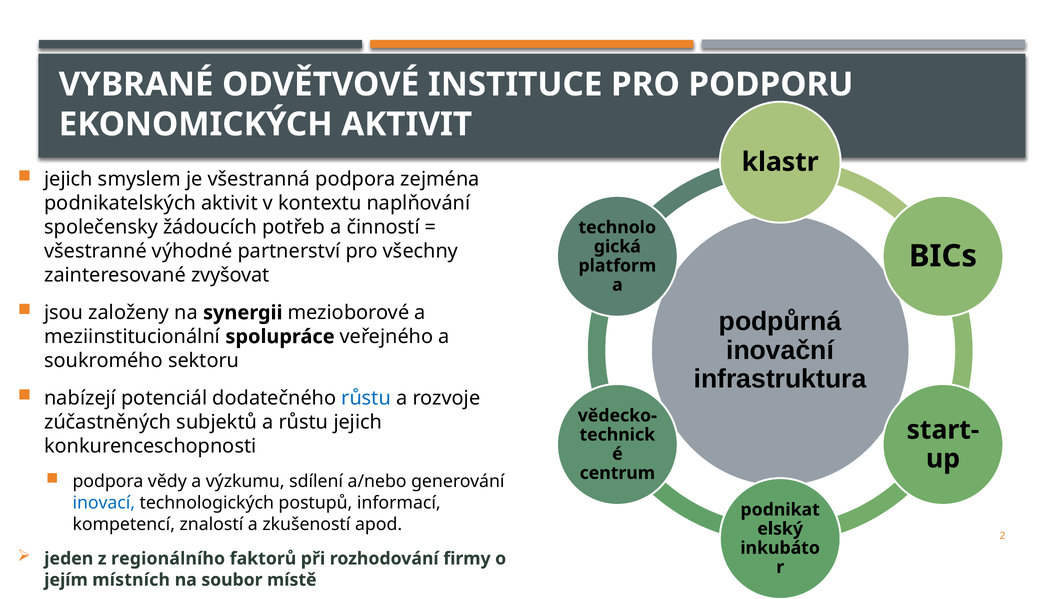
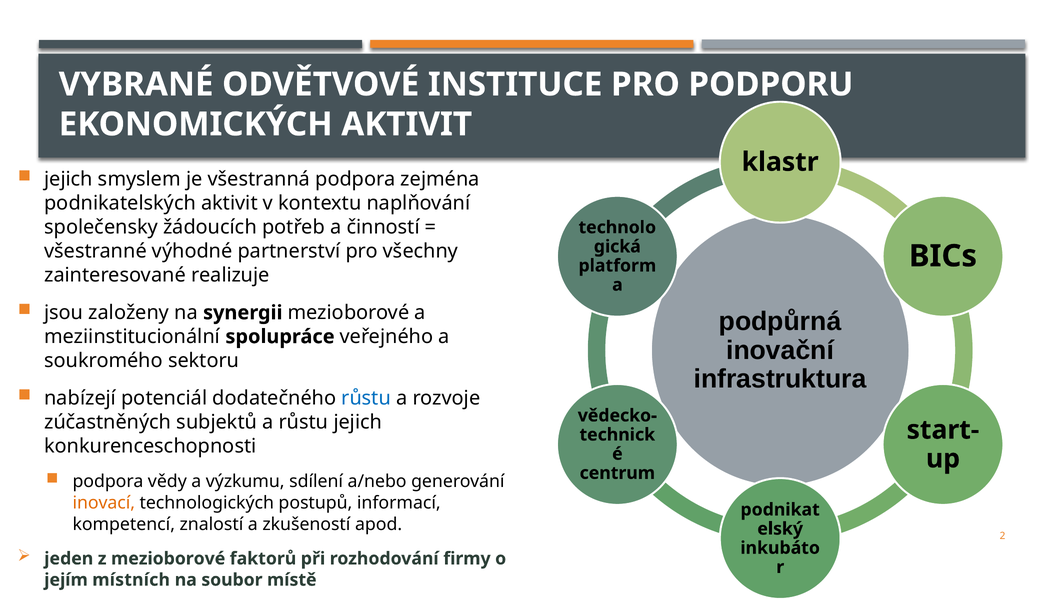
zvyšovat: zvyšovat -> realizuje
inovací colour: blue -> orange
z regionálního: regionálního -> mezioborové
